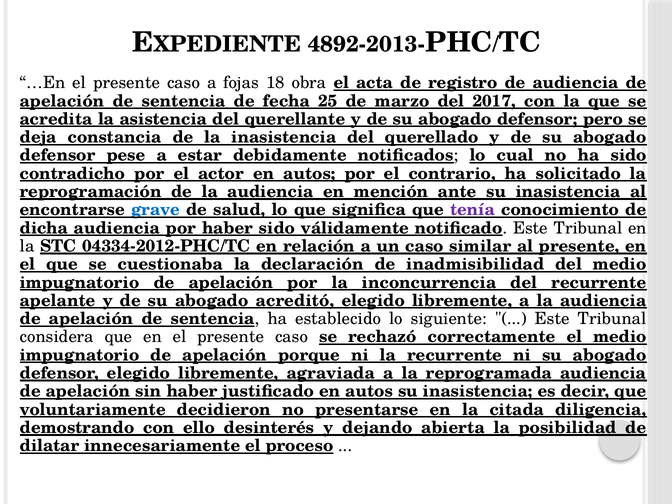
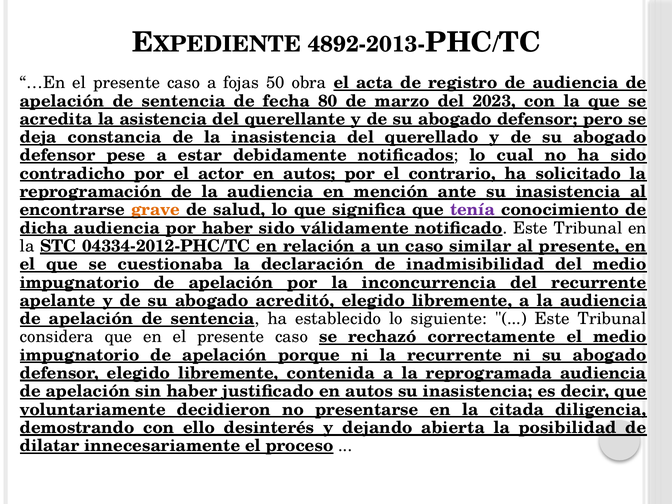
18: 18 -> 50
25: 25 -> 80
2017: 2017 -> 2023
grave colour: blue -> orange
agraviada: agraviada -> contenida
